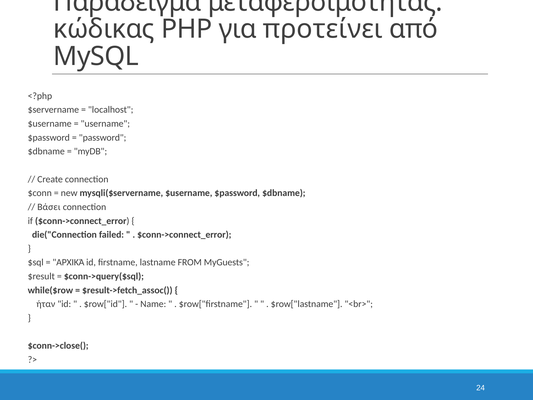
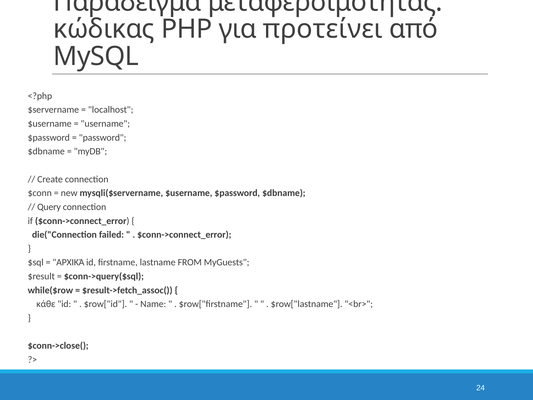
Βάσει: Βάσει -> Query
ήταν: ήταν -> κάθε
